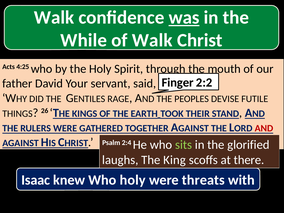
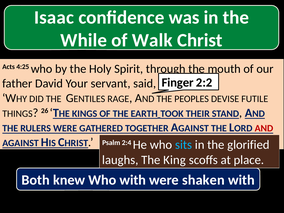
Walk at (54, 17): Walk -> Isaac
was underline: present -> none
sits colour: light green -> light blue
there: there -> place
Isaac: Isaac -> Both
Who holy: holy -> with
threats: threats -> shaken
